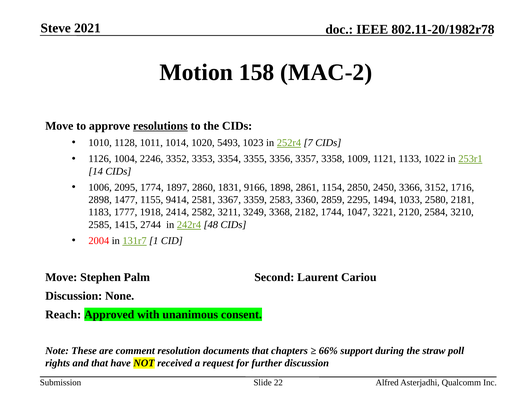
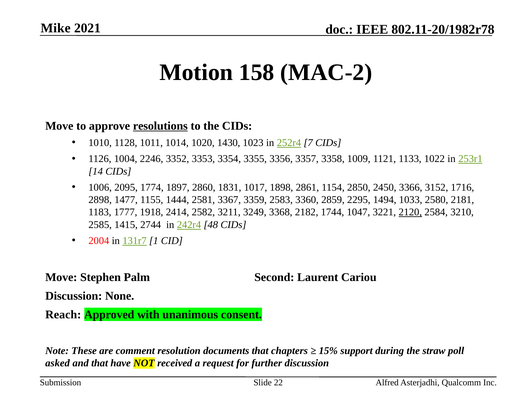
Steve: Steve -> Mike
5493: 5493 -> 1430
9166: 9166 -> 1017
9414: 9414 -> 1444
2120 underline: none -> present
66%: 66% -> 15%
rights: rights -> asked
